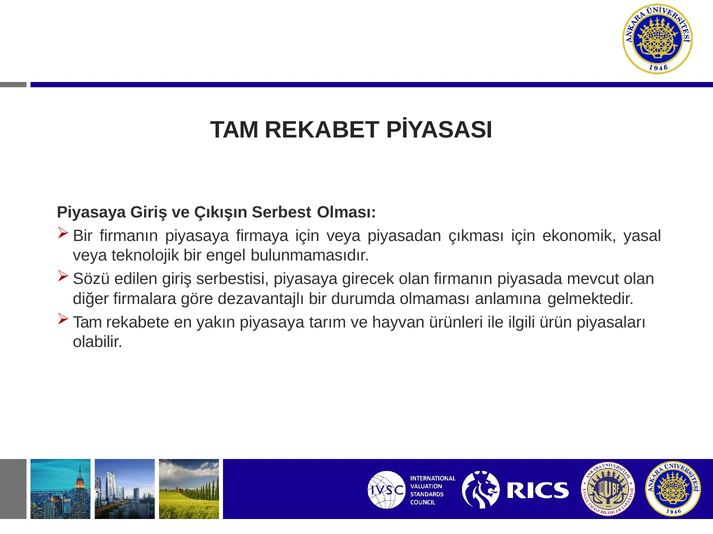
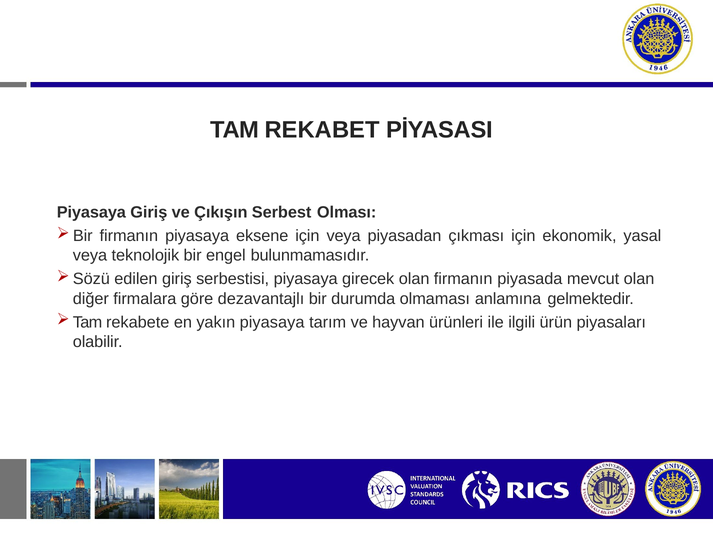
firmaya: firmaya -> eksene
